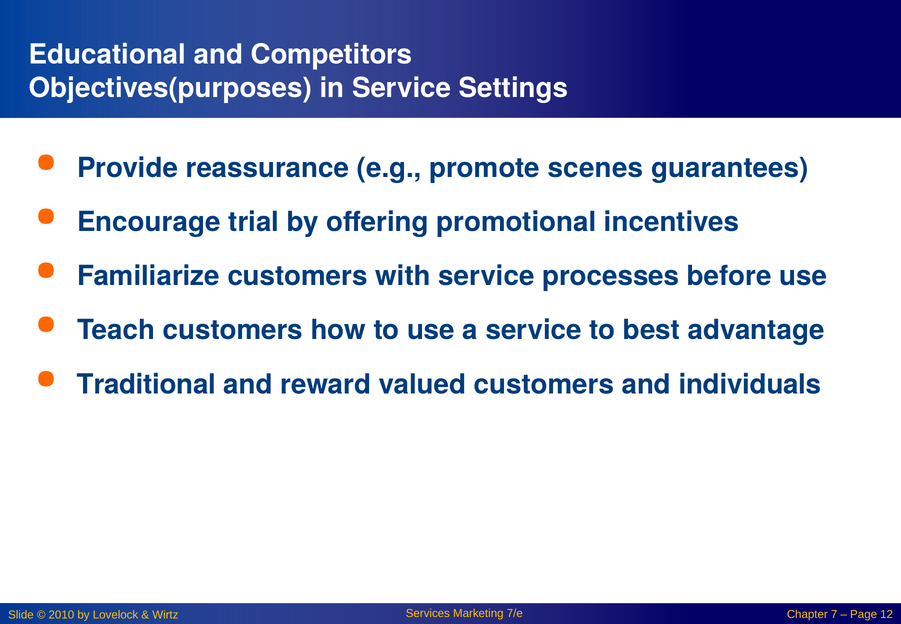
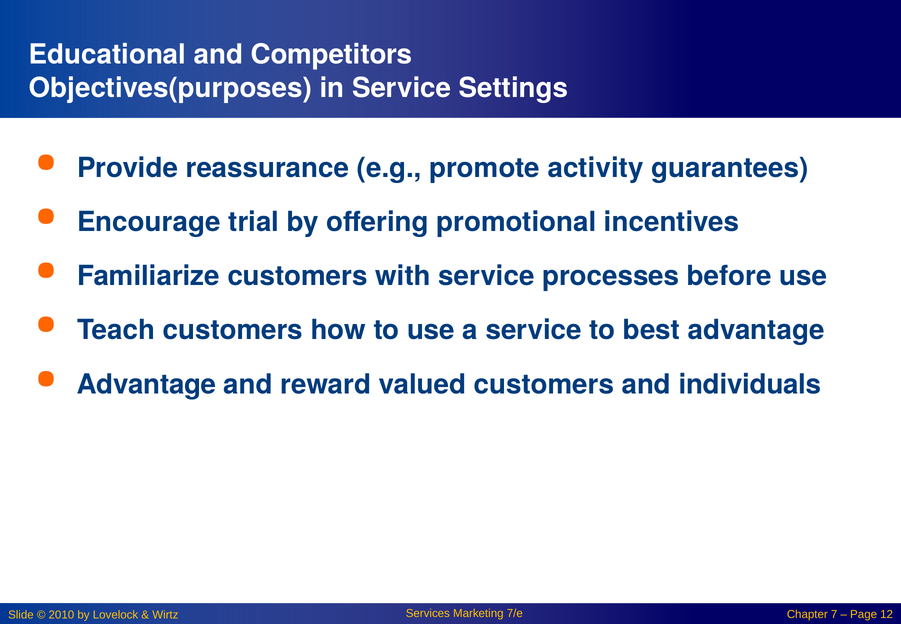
scenes: scenes -> activity
Traditional at (146, 384): Traditional -> Advantage
